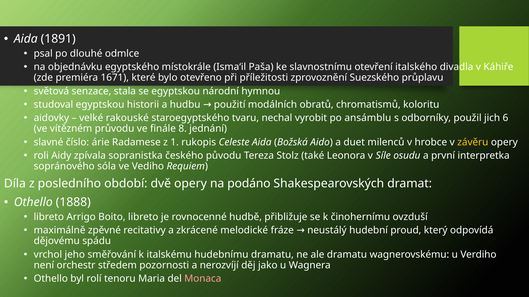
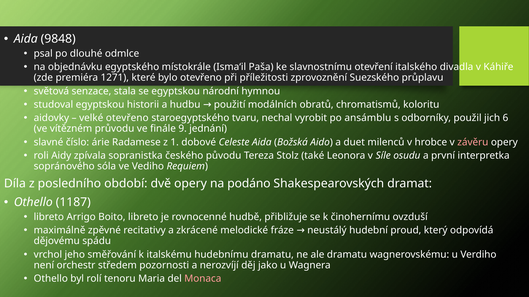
1891: 1891 -> 9848
1671: 1671 -> 1271
velké rakouské: rakouské -> otevřeno
8: 8 -> 9
rukopis: rukopis -> dobové
závěru colour: yellow -> pink
1888: 1888 -> 1187
